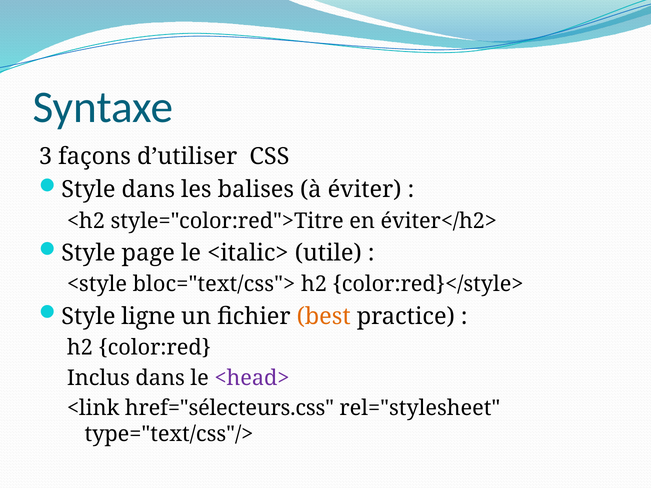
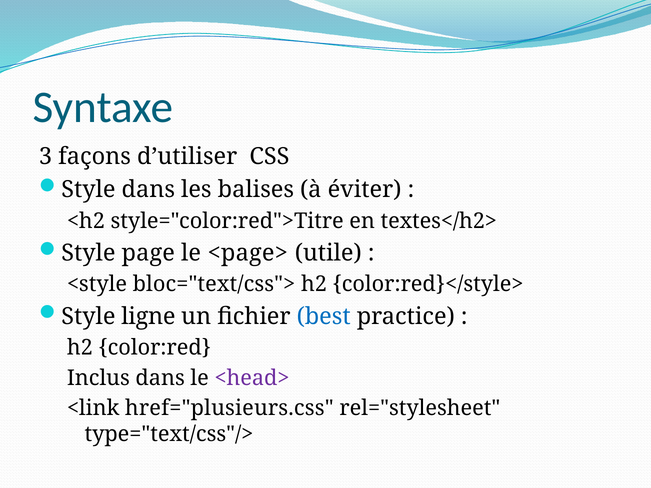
éviter</h2>: éviter</h2> -> textes</h2>
<italic>: <italic> -> <page>
best colour: orange -> blue
href="sélecteurs.css: href="sélecteurs.css -> href="plusieurs.css
